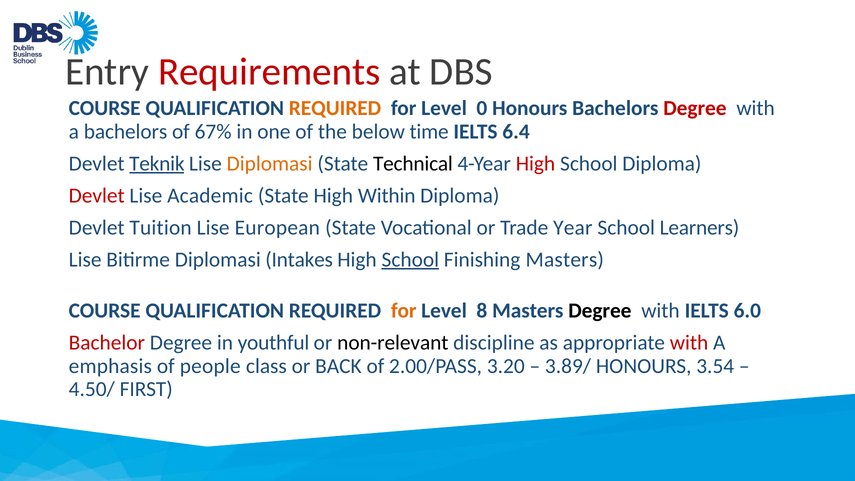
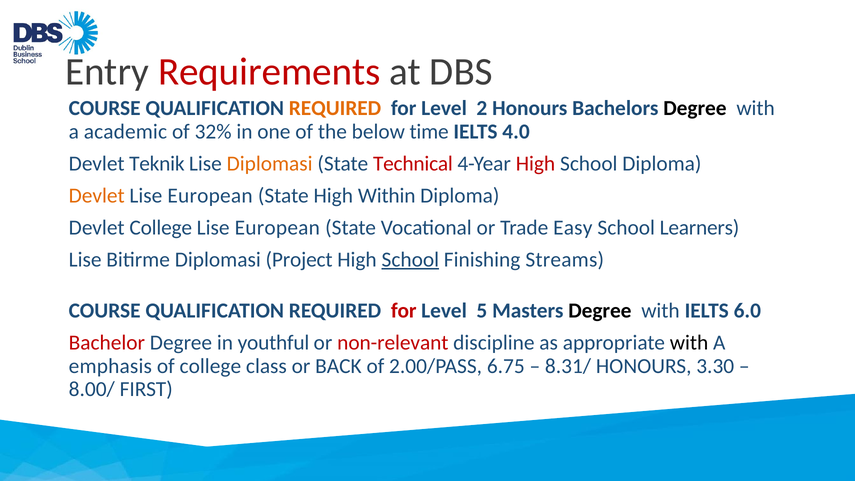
0: 0 -> 2
Degree at (695, 108) colour: red -> black
a bachelors: bachelors -> academic
67%: 67% -> 32%
6.4: 6.4 -> 4.0
Teknik underline: present -> none
Technical colour: black -> red
Devlet at (97, 195) colour: red -> orange
Academic at (210, 195): Academic -> European
Devlet Tuition: Tuition -> College
Year: Year -> Easy
Intakes: Intakes -> Project
Finishing Masters: Masters -> Streams
for at (404, 311) colour: orange -> red
8: 8 -> 5
non-relevant colour: black -> red
with at (689, 343) colour: red -> black
of people: people -> college
3.20: 3.20 -> 6.75
3.89/: 3.89/ -> 8.31/
3.54: 3.54 -> 3.30
4.50/: 4.50/ -> 8.00/
